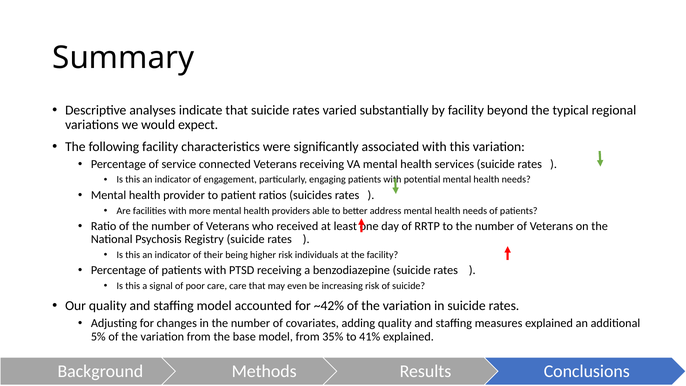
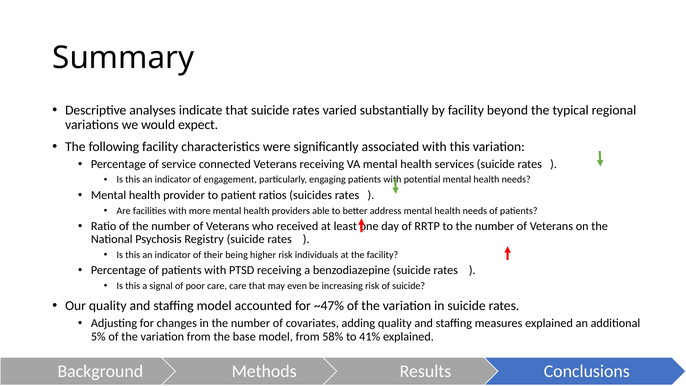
~42%: ~42% -> ~47%
35%: 35% -> 58%
